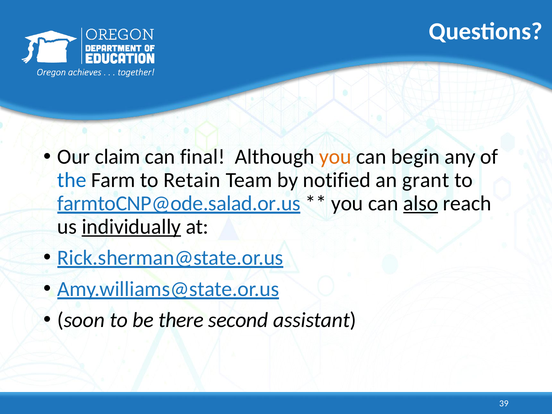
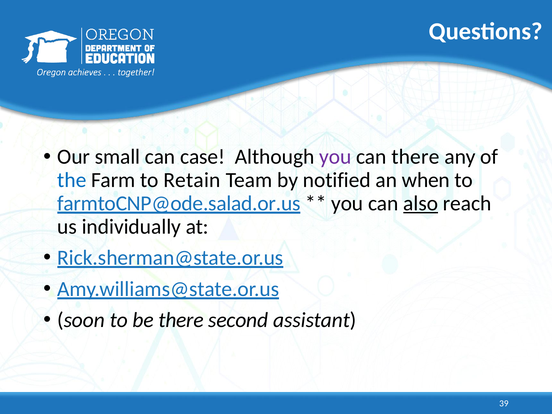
claim: claim -> small
final: final -> case
you at (335, 157) colour: orange -> purple
can begin: begin -> there
grant: grant -> when
individually underline: present -> none
